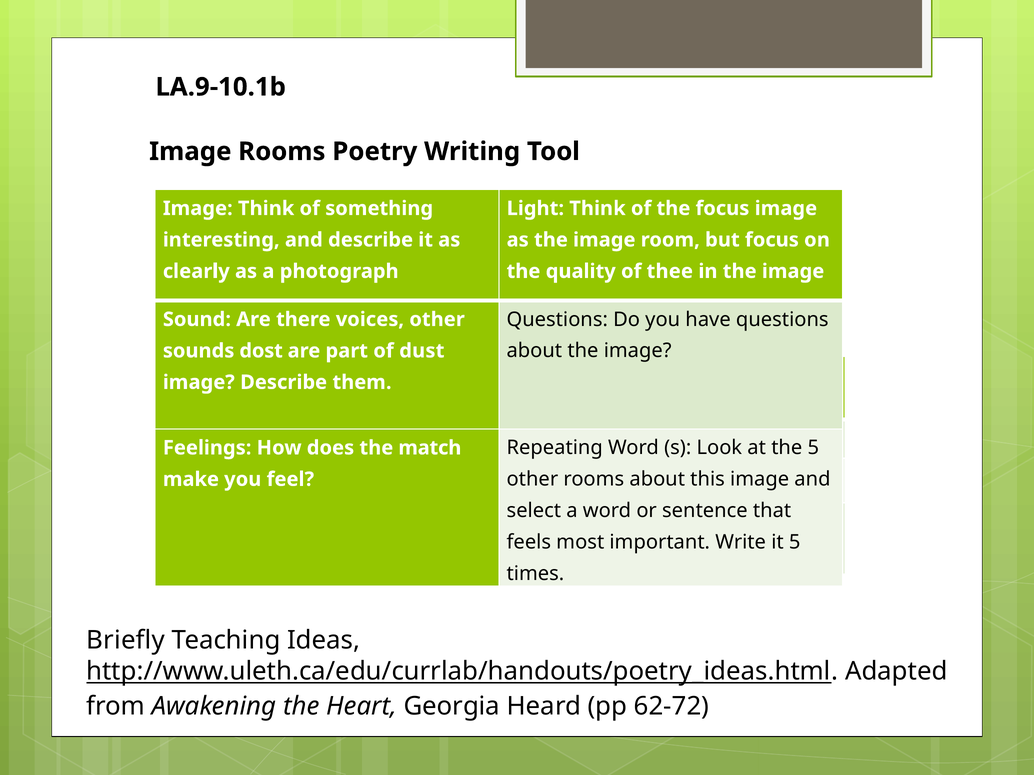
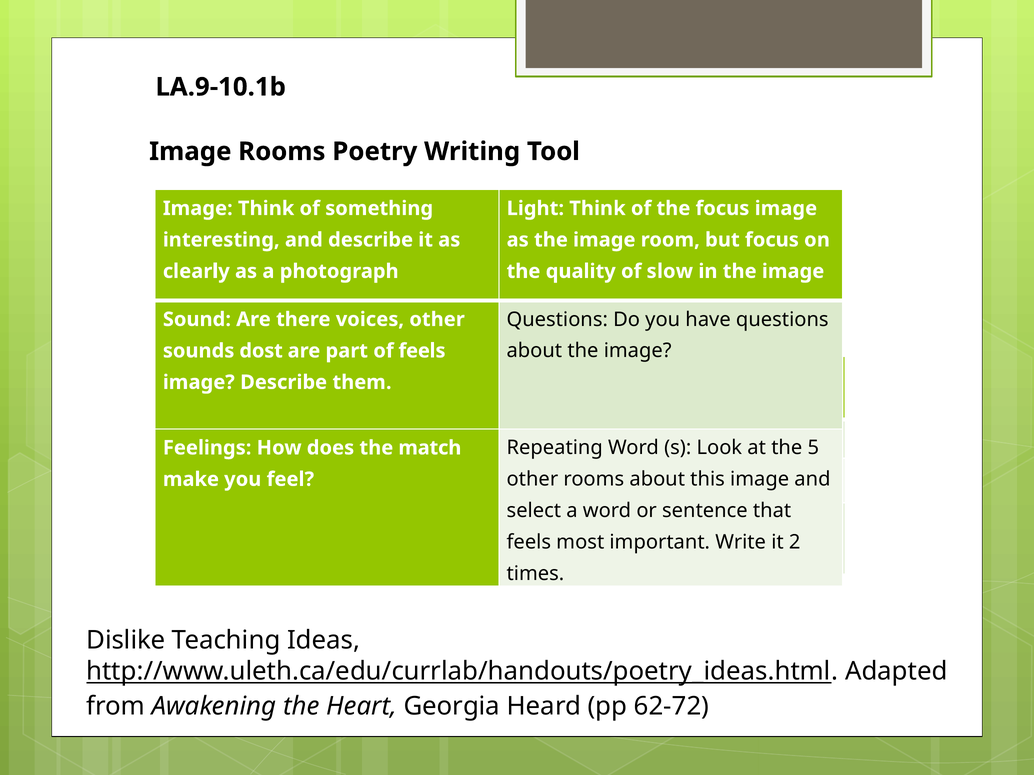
thee: thee -> slow
of dust: dust -> feels
it 5: 5 -> 2
Briefly: Briefly -> Dislike
